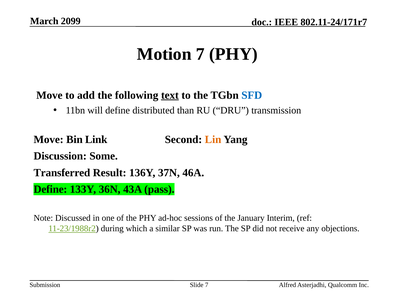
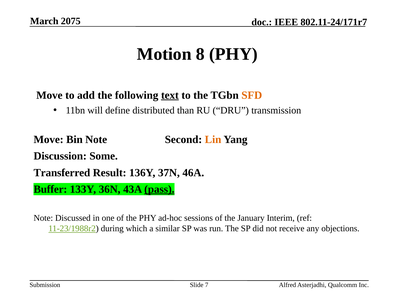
2099: 2099 -> 2075
Motion 7: 7 -> 8
SFD colour: blue -> orange
Bin Link: Link -> Note
Define at (50, 189): Define -> Buffer
pass underline: none -> present
